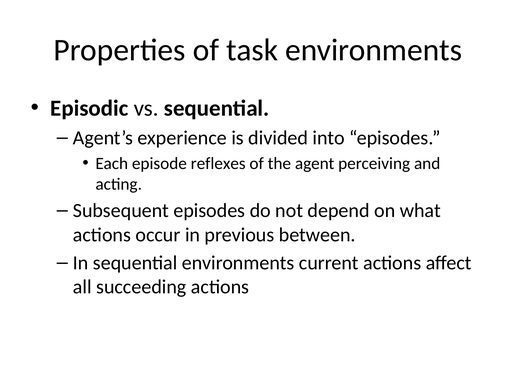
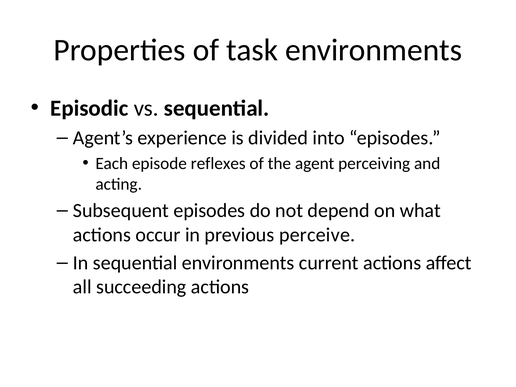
between: between -> perceive
